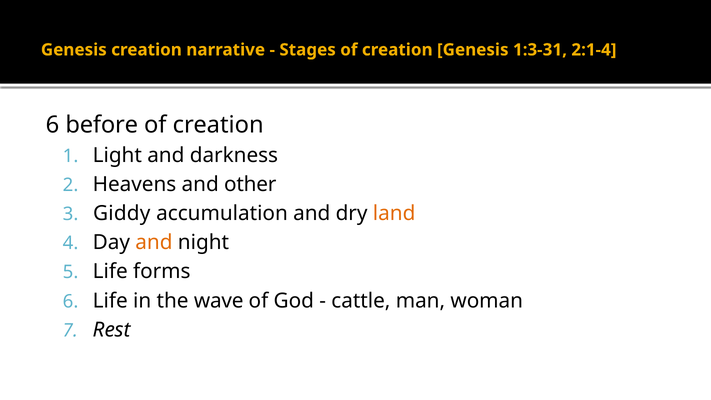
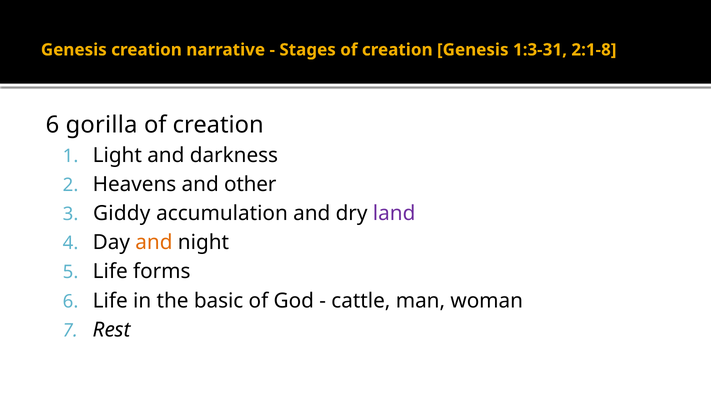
2:1-4: 2:1-4 -> 2:1-8
before: before -> gorilla
land colour: orange -> purple
wave: wave -> basic
